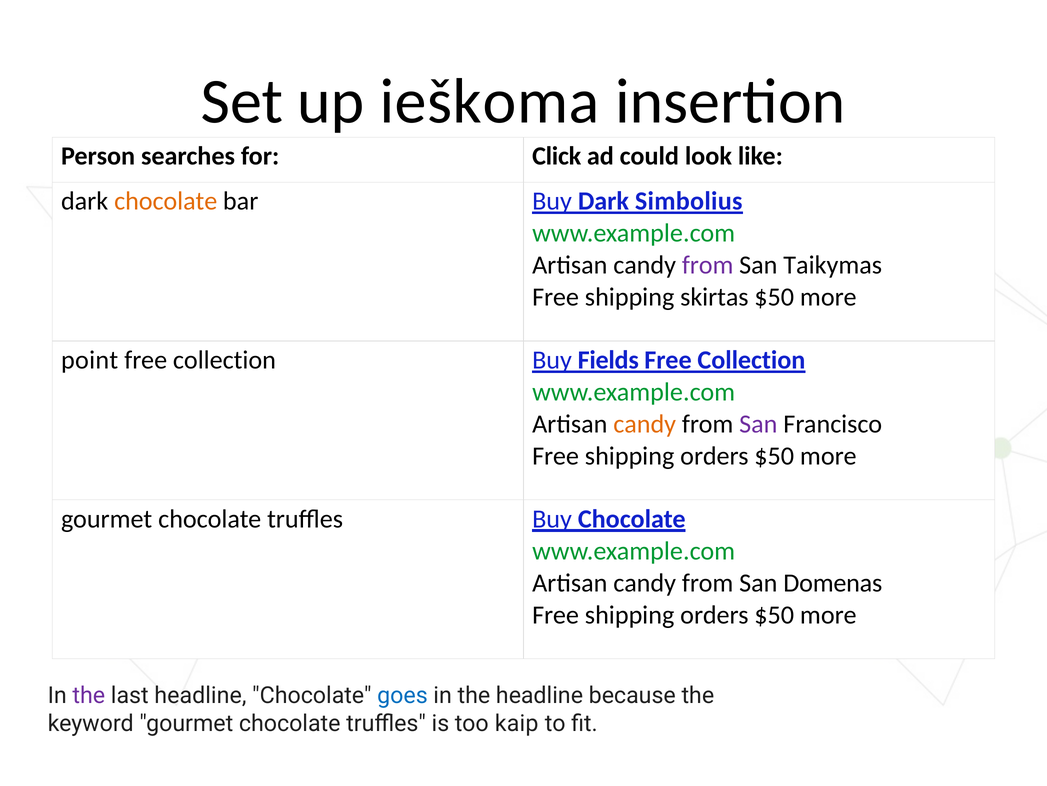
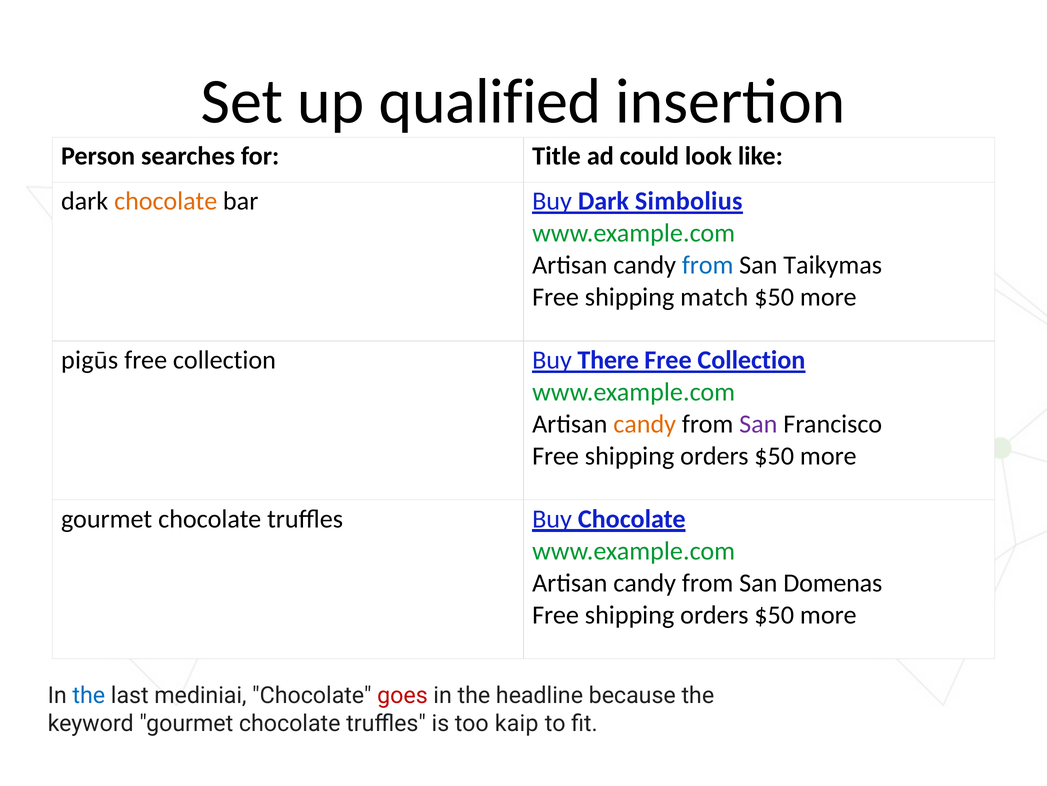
ieškoma: ieškoma -> qualified
Click: Click -> Title
from at (708, 265) colour: purple -> blue
skirtas: skirtas -> match
point: point -> pigūs
Fields: Fields -> There
the at (89, 695) colour: purple -> blue
last headline: headline -> mediniai
goes colour: blue -> red
